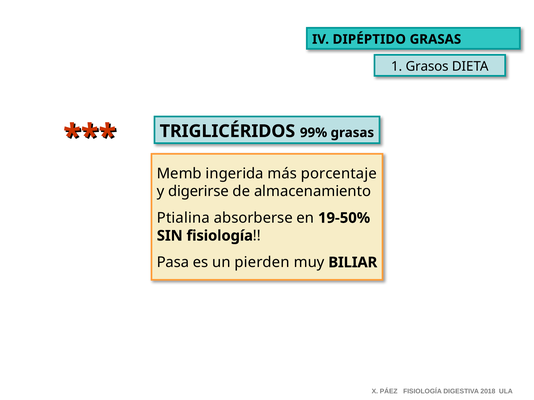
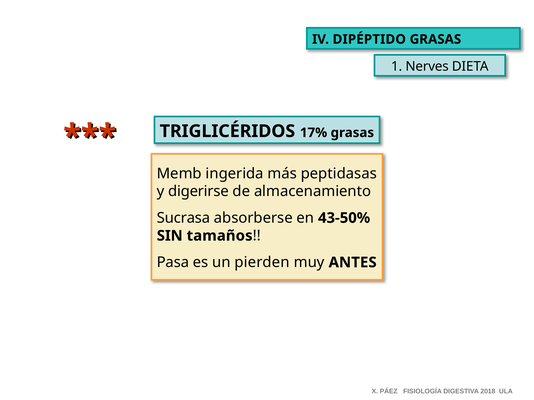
Grasos: Grasos -> Nerves
99%: 99% -> 17%
porcentaje: porcentaje -> peptidasas
Ptialina: Ptialina -> Sucrasa
19-50%: 19-50% -> 43-50%
SIN fisiología: fisiología -> tamaños
BILIAR: BILIAR -> ANTES
